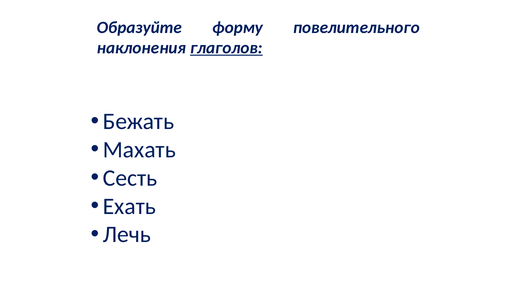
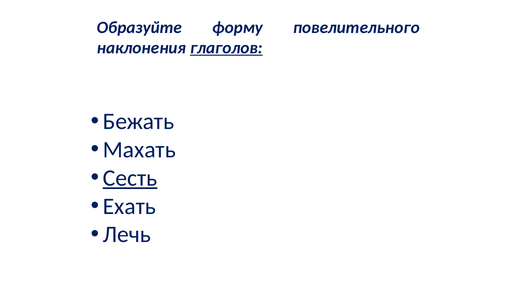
Сесть underline: none -> present
